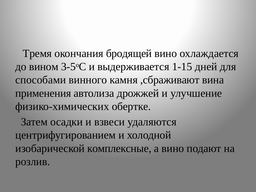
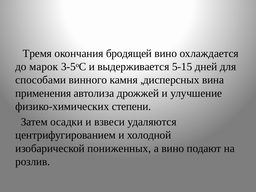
вином: вином -> марок
1-15: 1-15 -> 5-15
,сбраживают: ,сбраживают -> ,дисперсных
обертке: обертке -> степени
комплексные: комплексные -> пониженных
